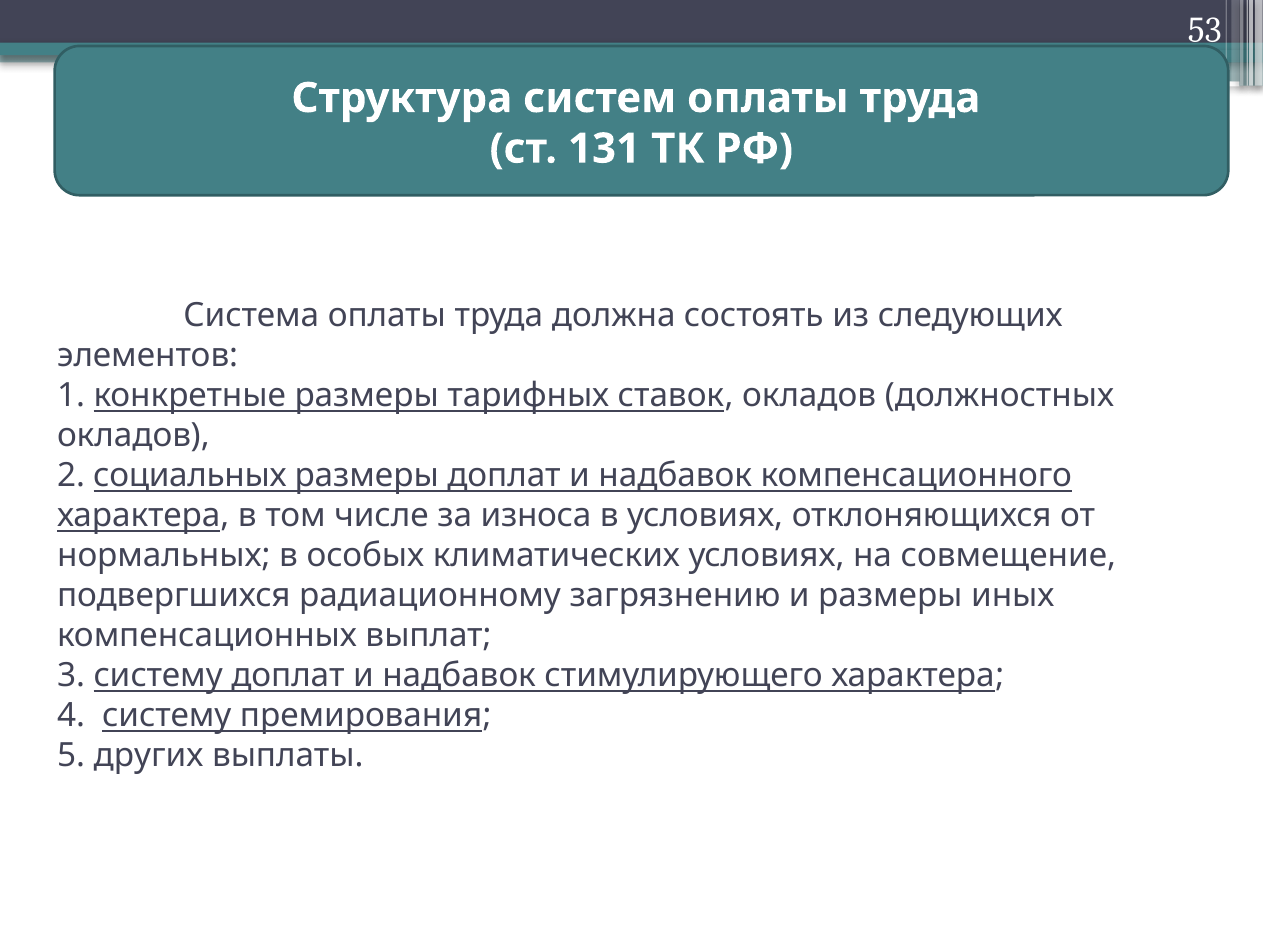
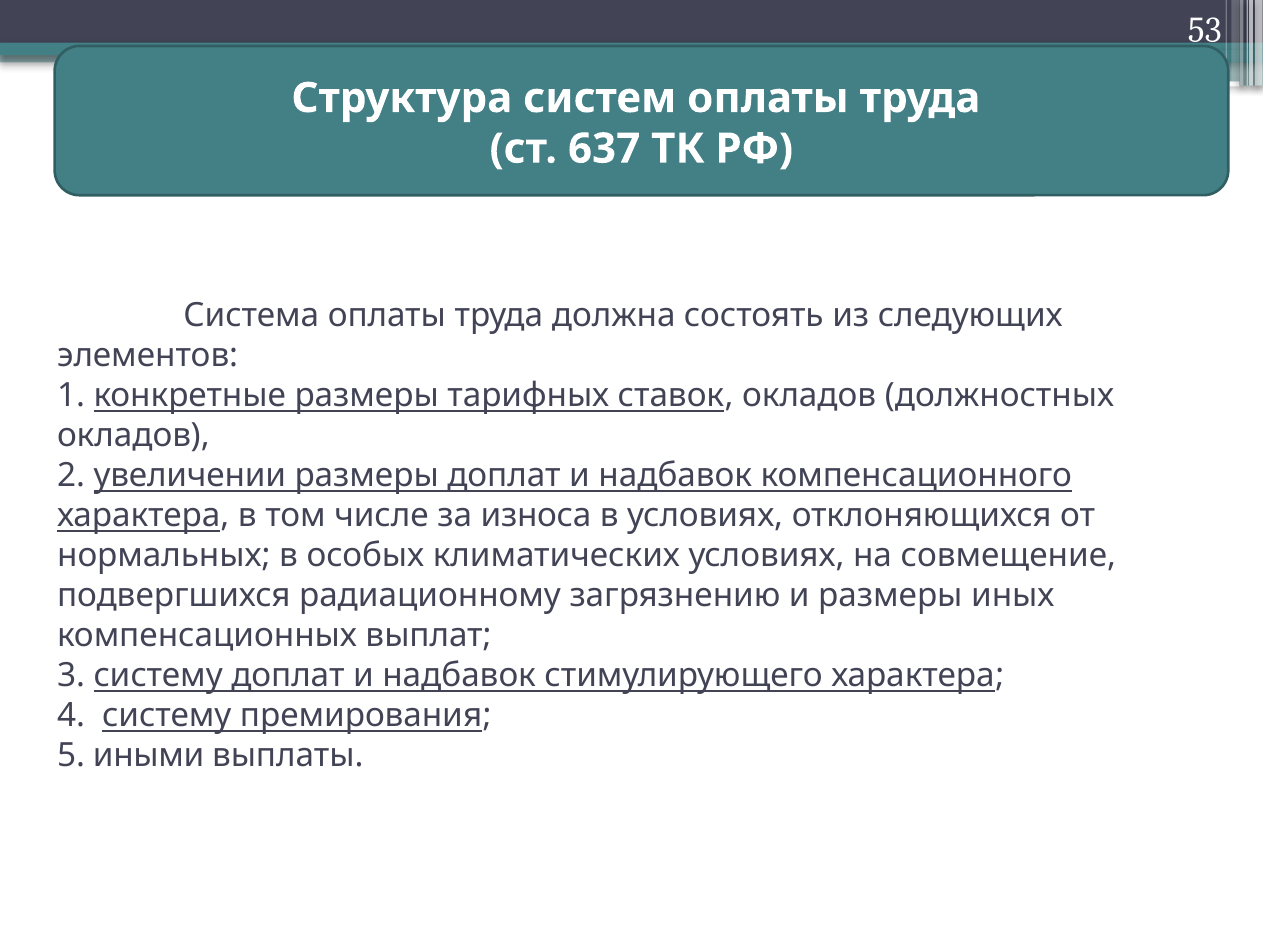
131: 131 -> 637
социальных: социальных -> увеличении
других: других -> иными
